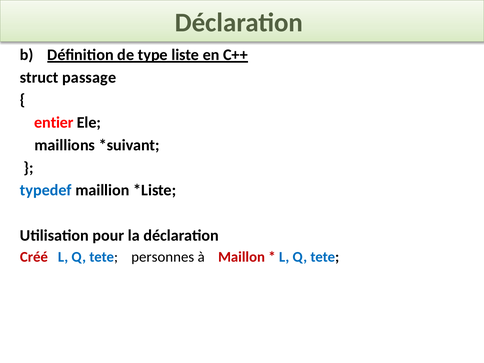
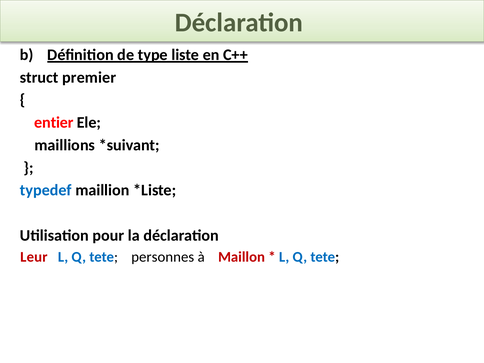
passage: passage -> premier
Créé: Créé -> Leur
